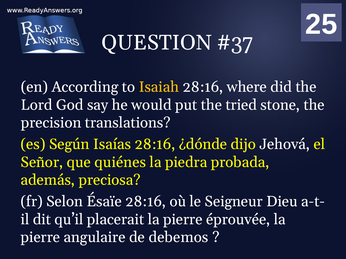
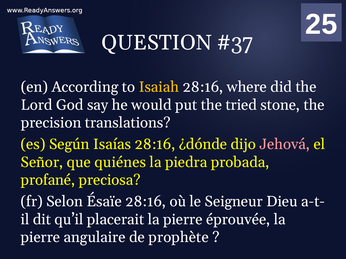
Jehová colour: white -> pink
además: además -> profané
debemos: debemos -> prophète
